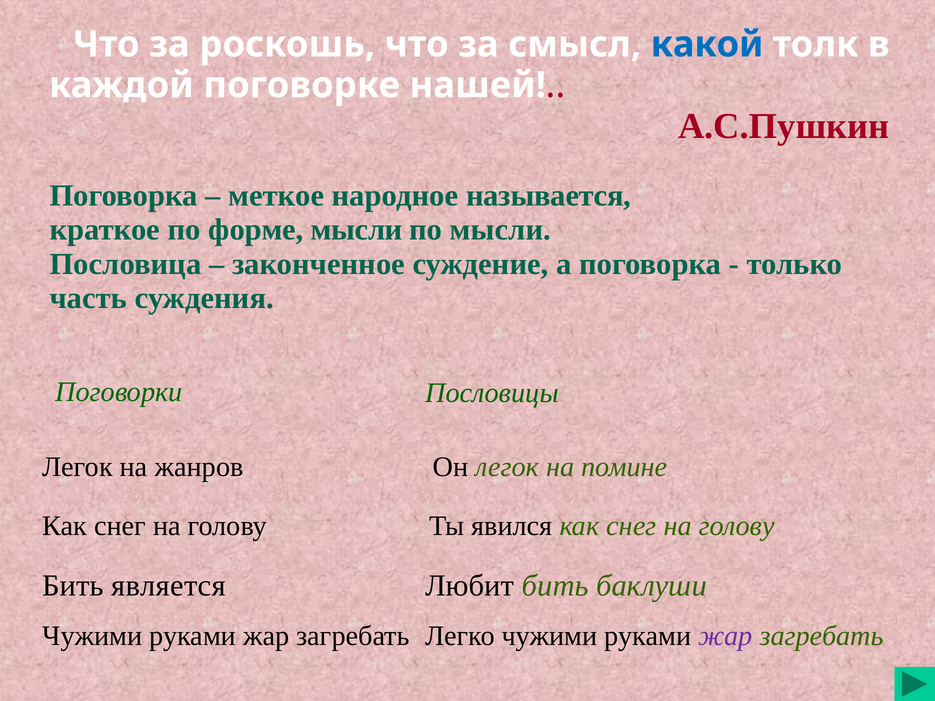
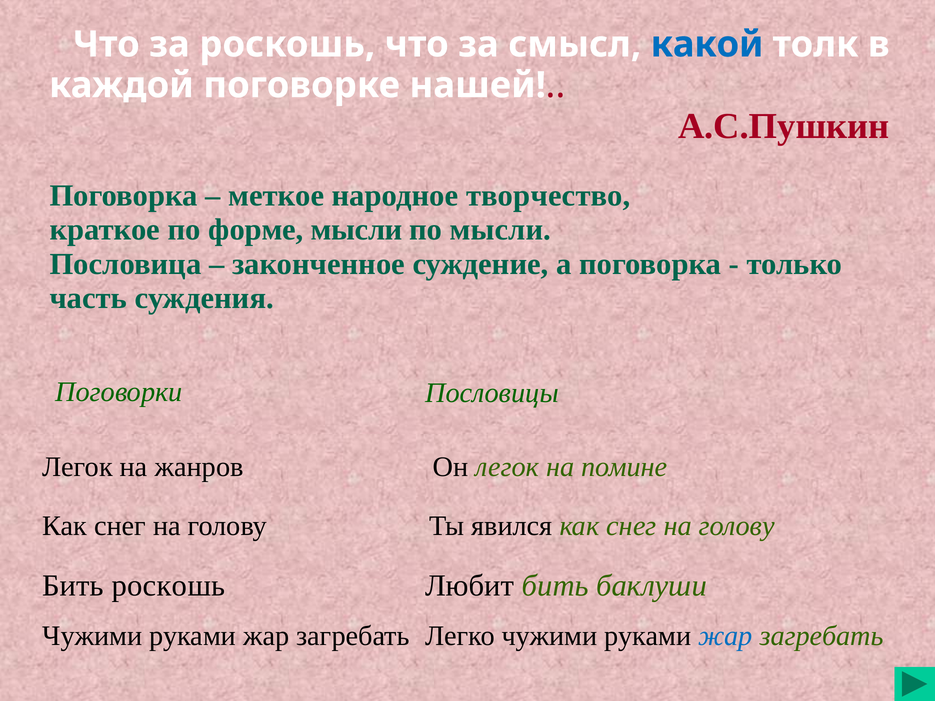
называется: называется -> творчество
Бить является: является -> роскошь
жар at (725, 636) colour: purple -> blue
